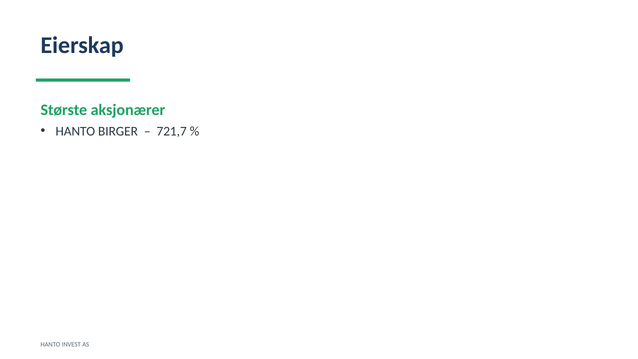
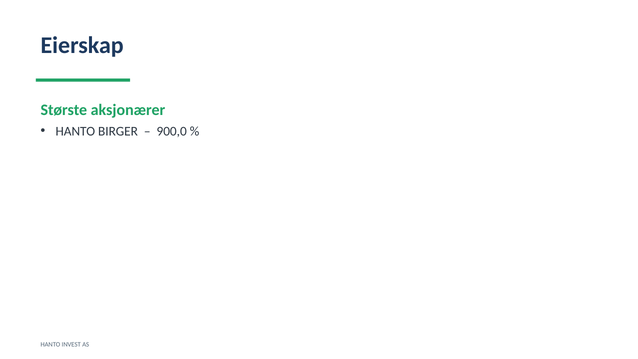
721,7: 721,7 -> 900,0
